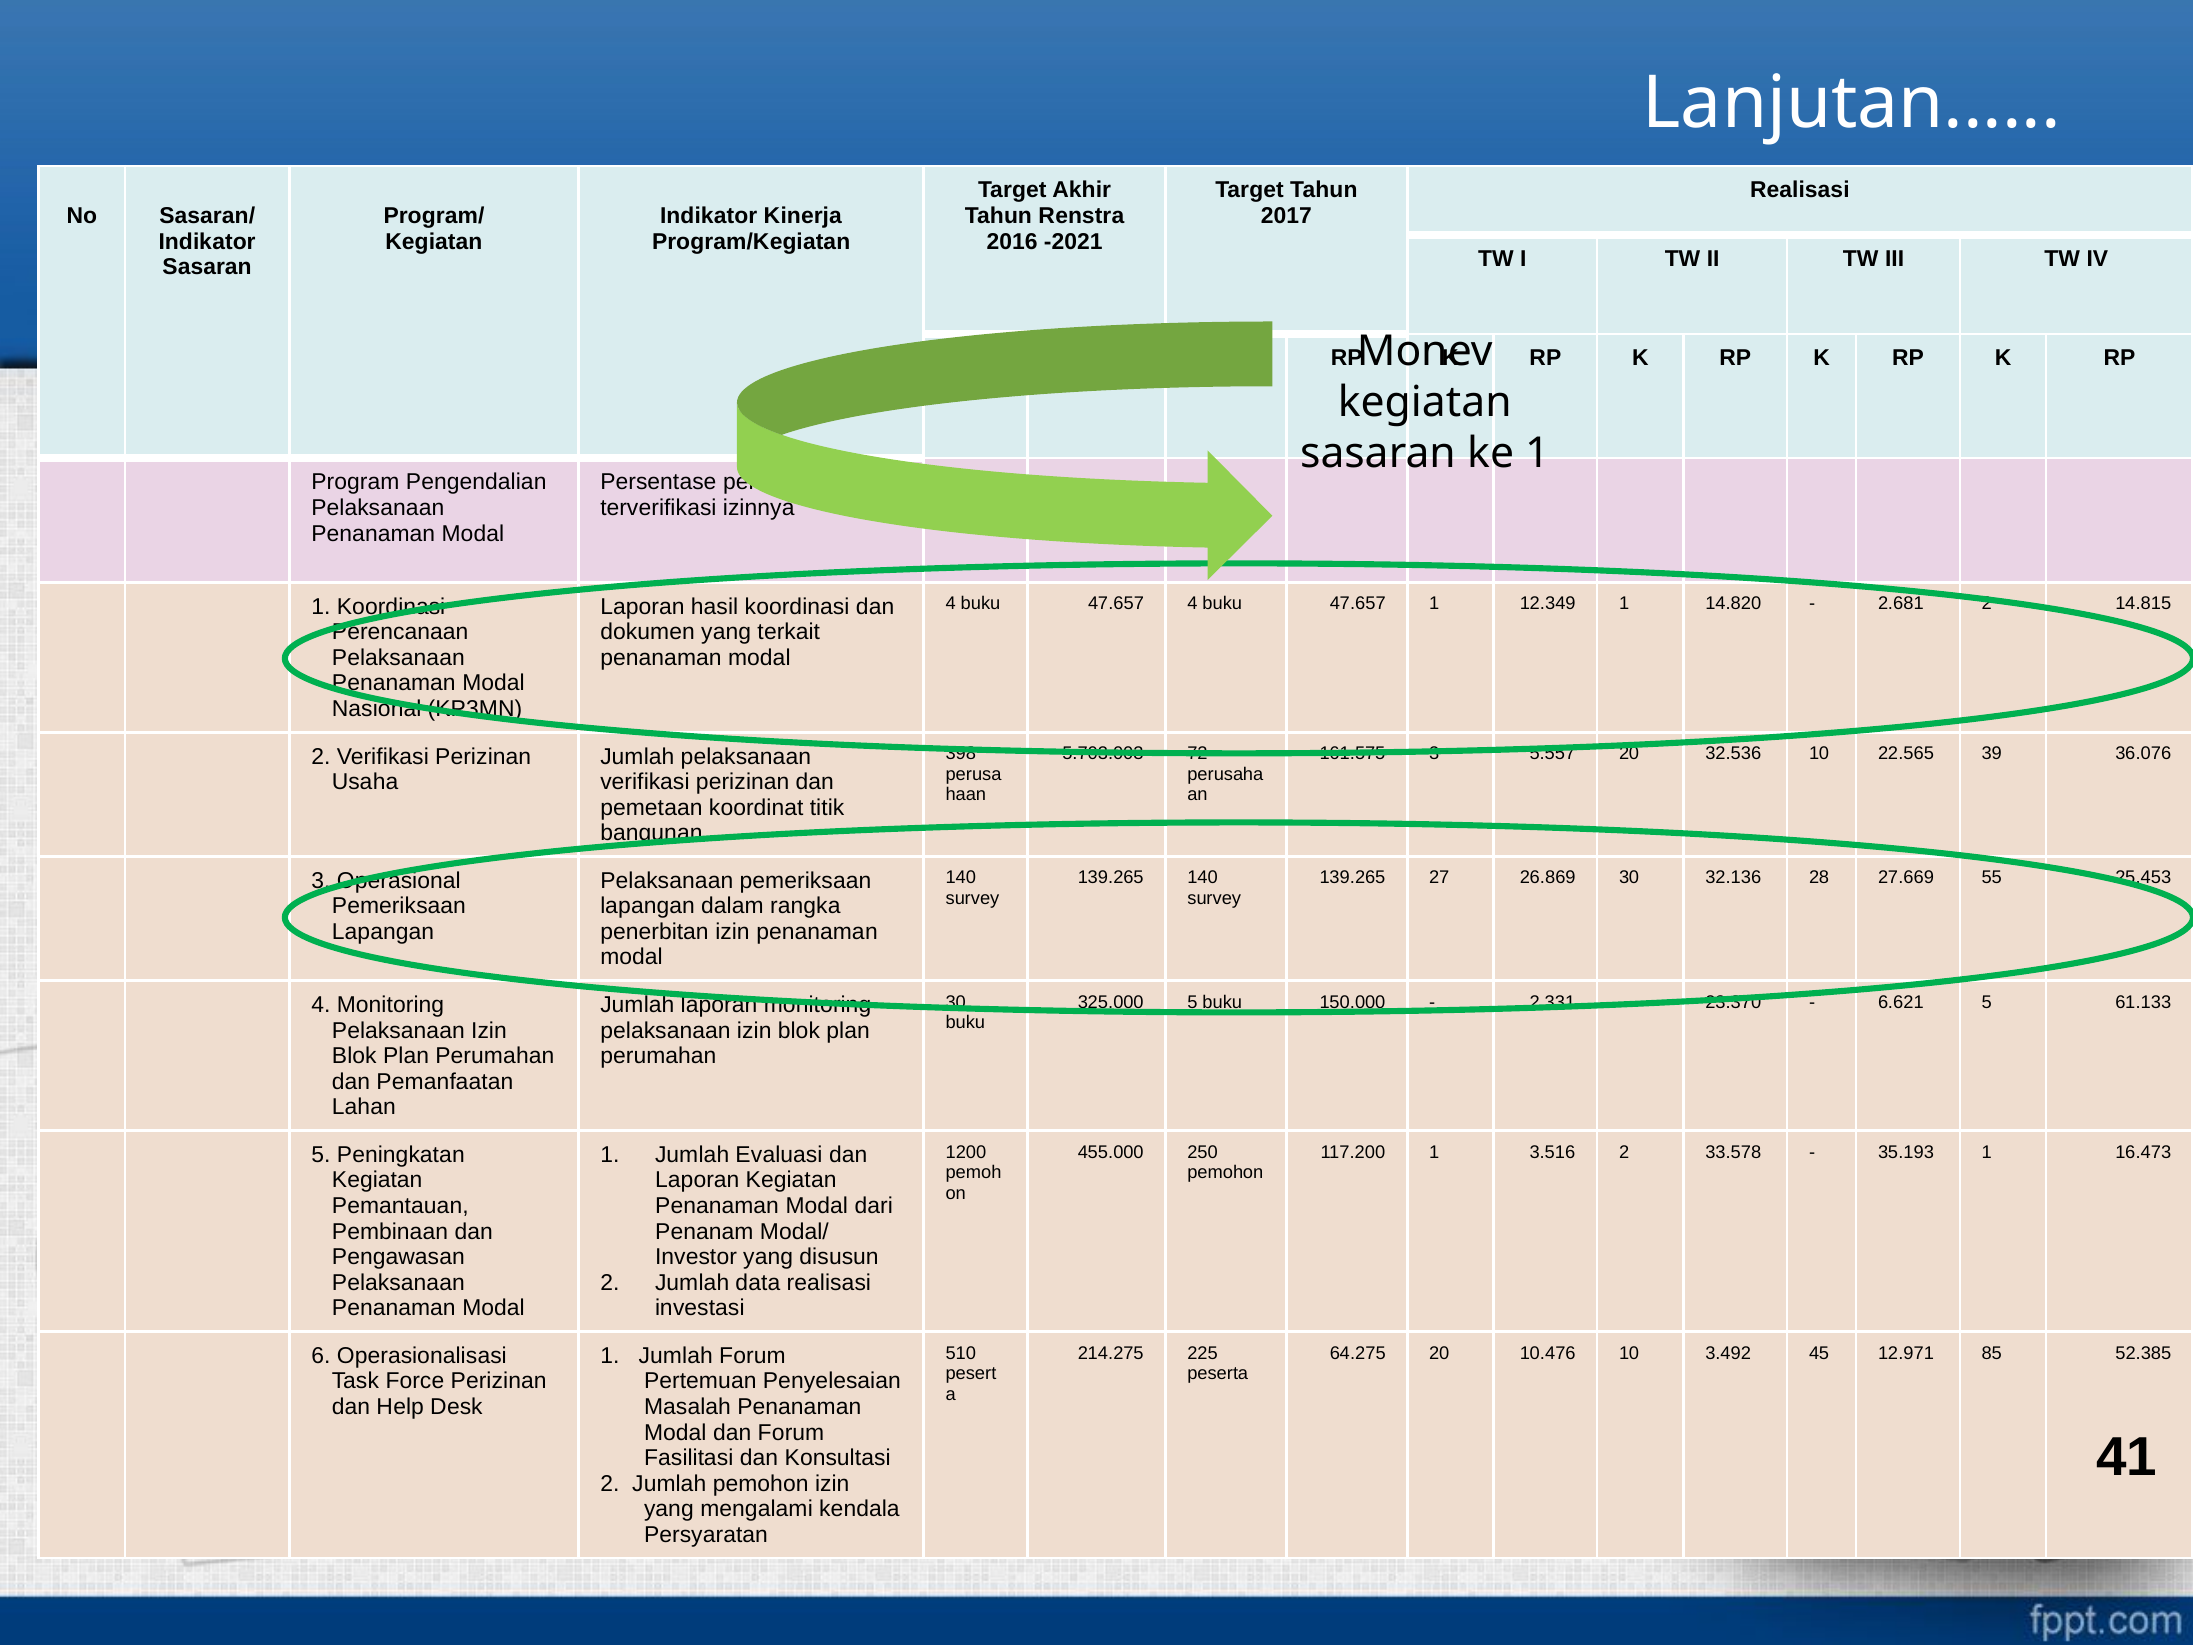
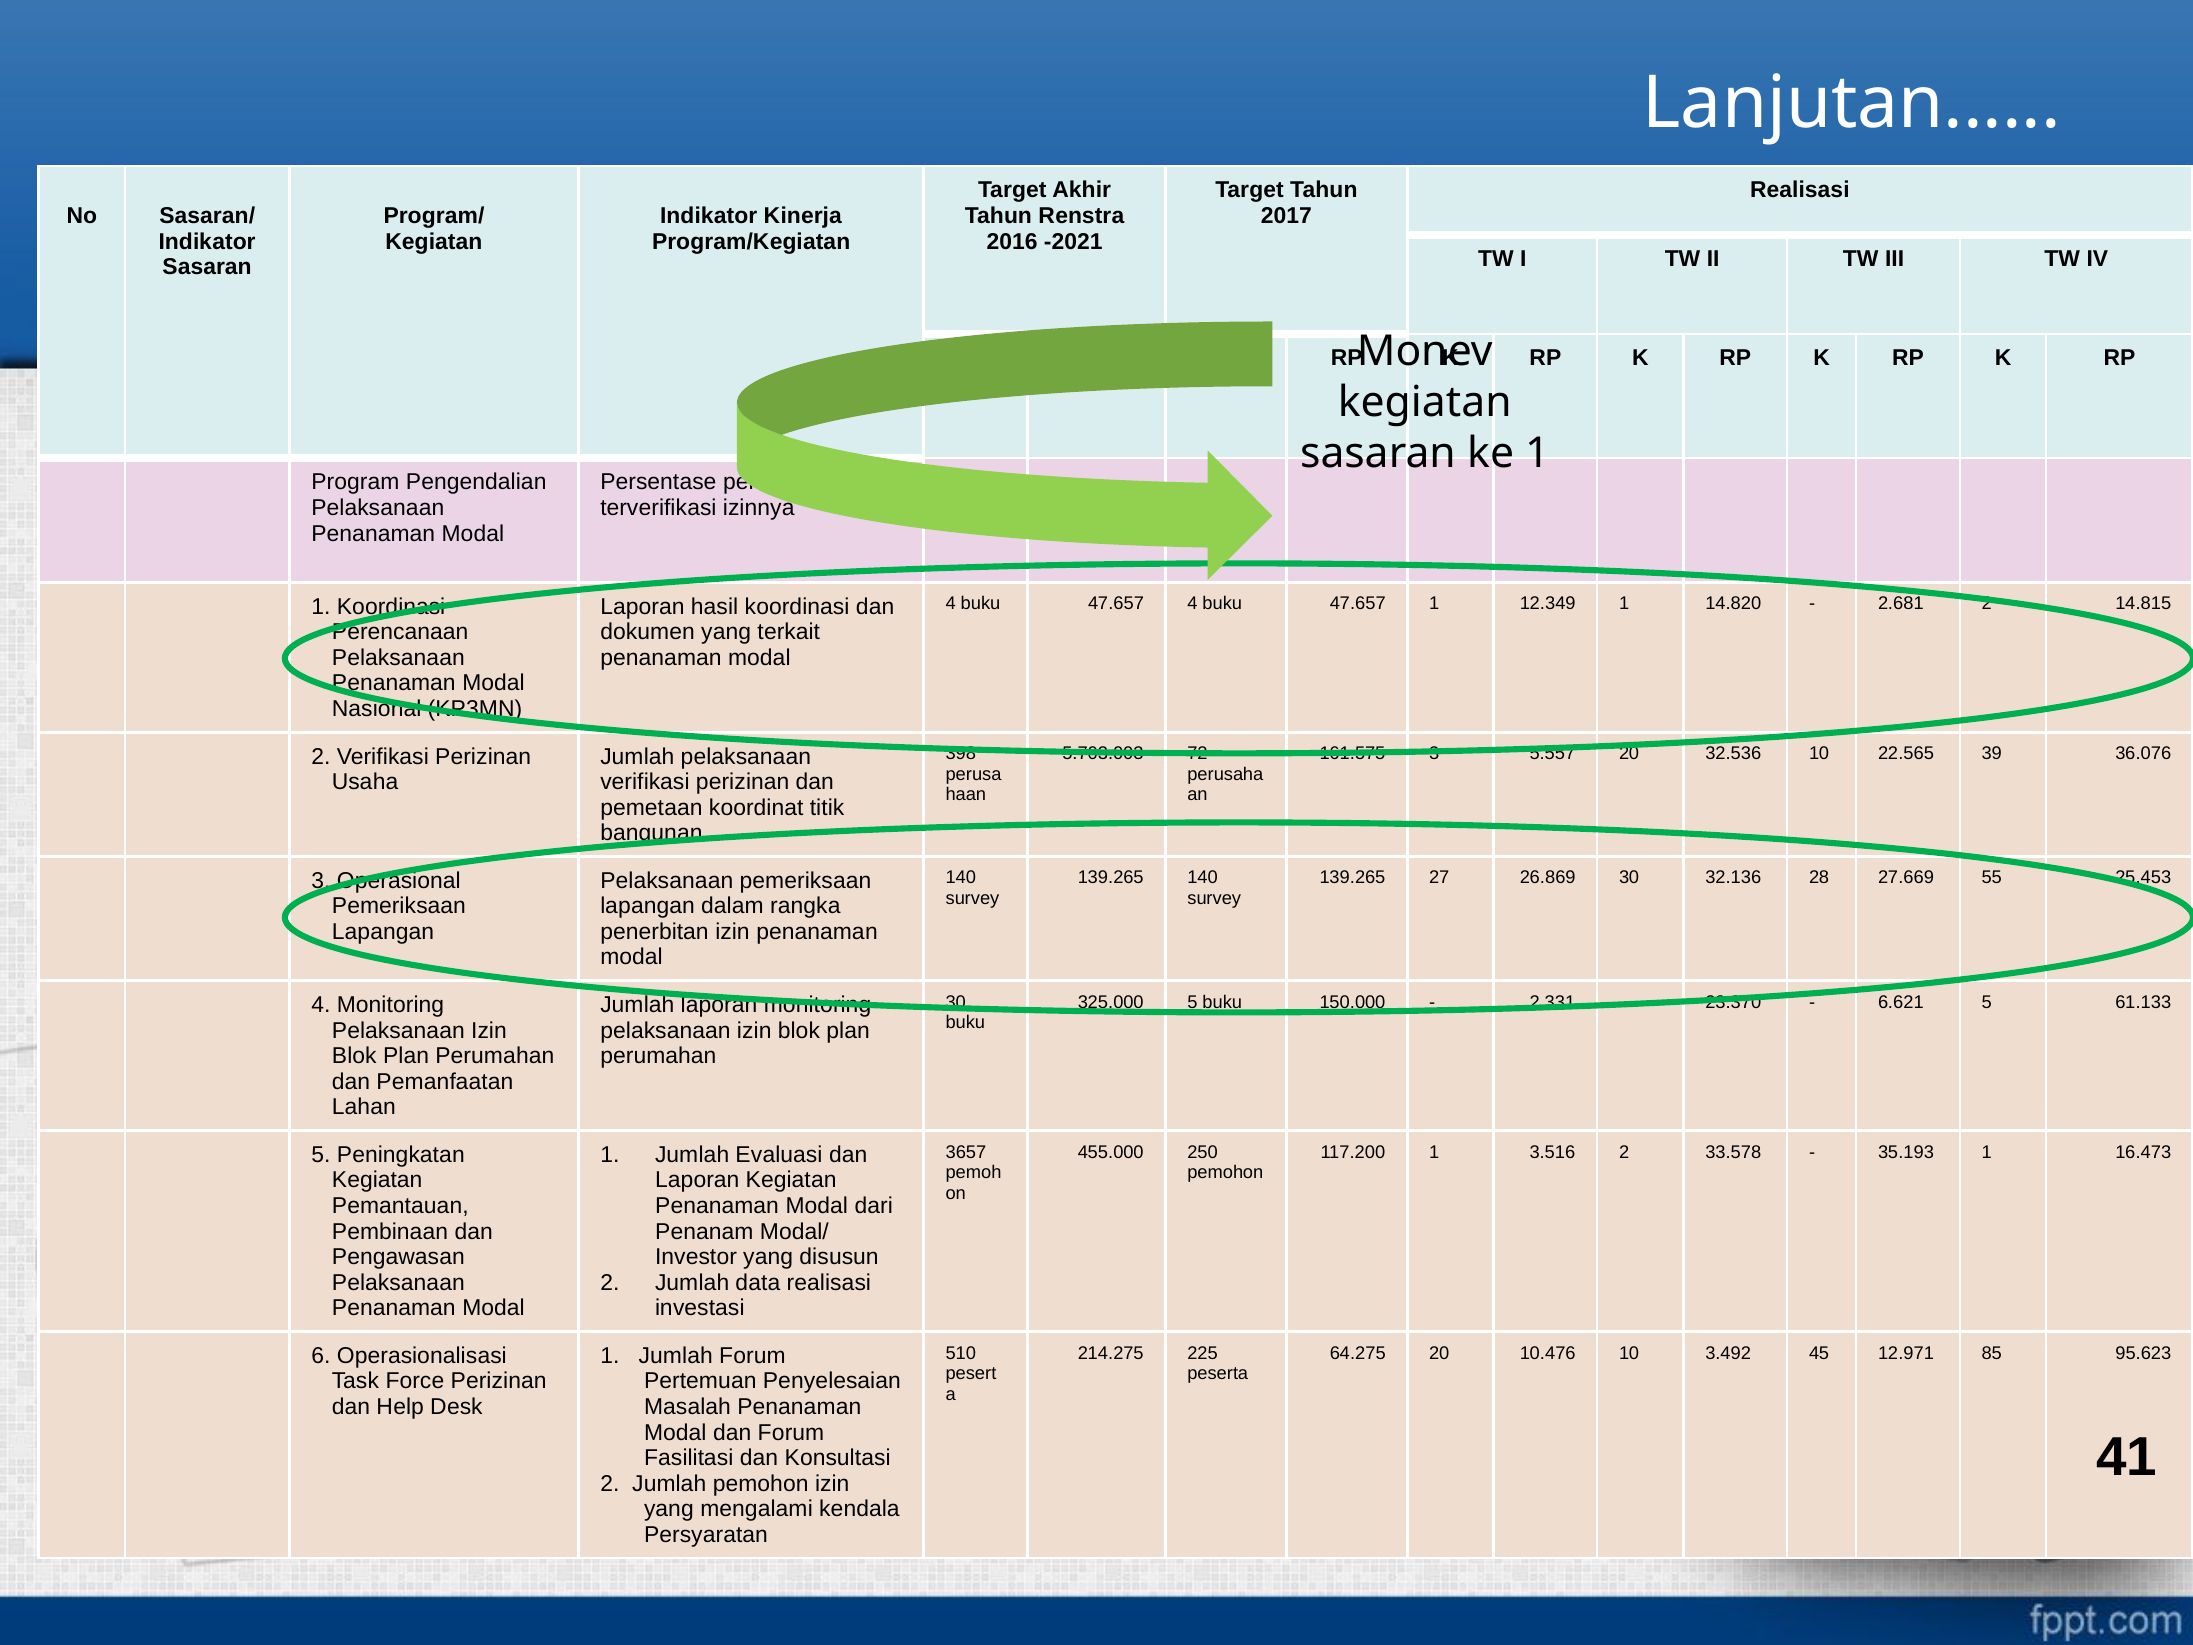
1200: 1200 -> 3657
52.385: 52.385 -> 95.623
